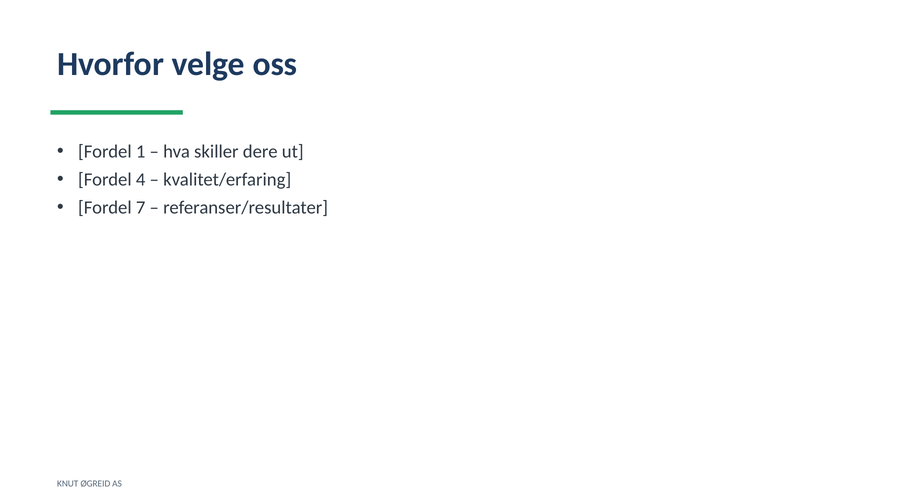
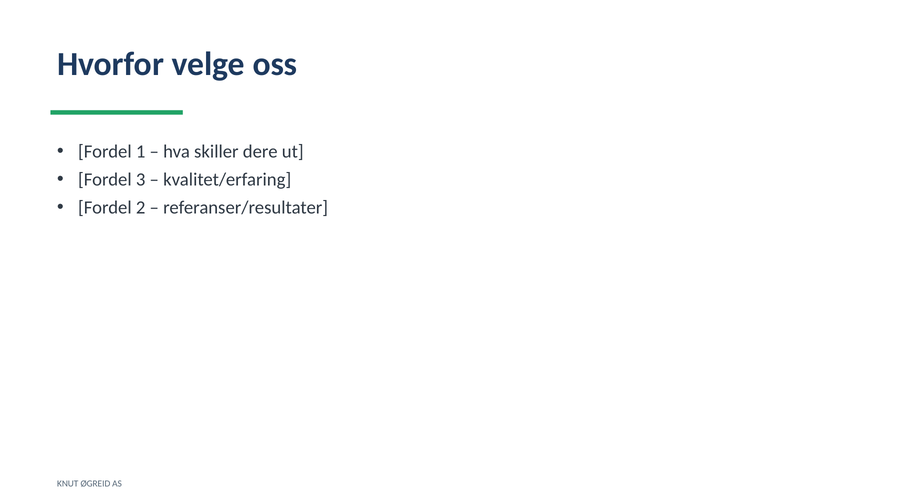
4: 4 -> 3
7: 7 -> 2
